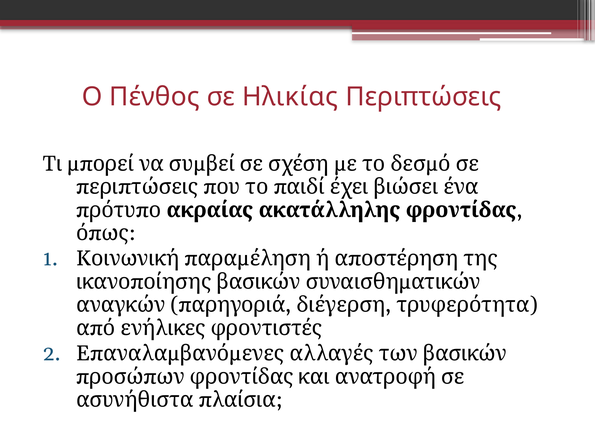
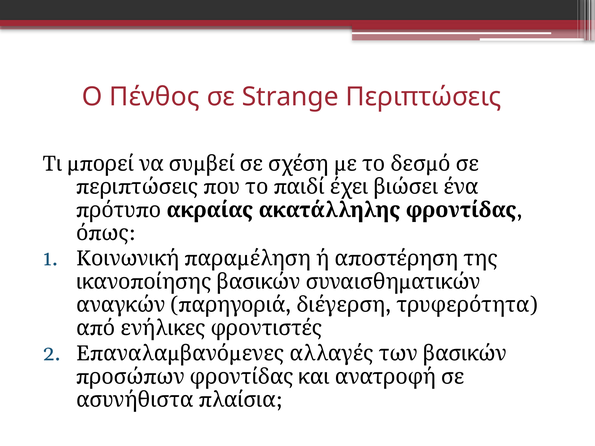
Ηλικίας: Ηλικίας -> Strange
